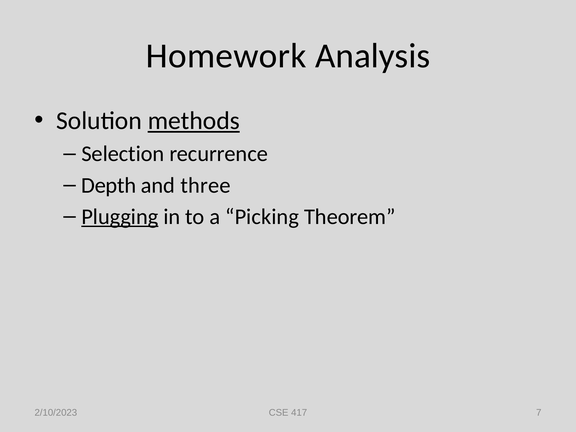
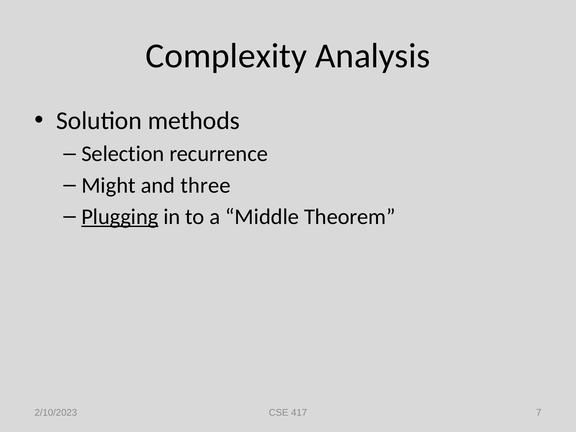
Homework: Homework -> Complexity
methods underline: present -> none
Depth: Depth -> Might
Picking: Picking -> Middle
